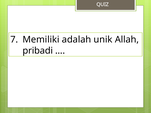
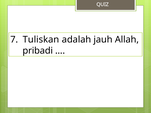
Memiliki: Memiliki -> Tuliskan
unik: unik -> jauh
